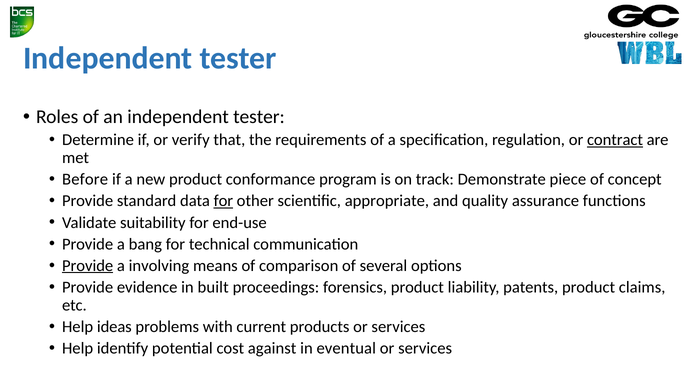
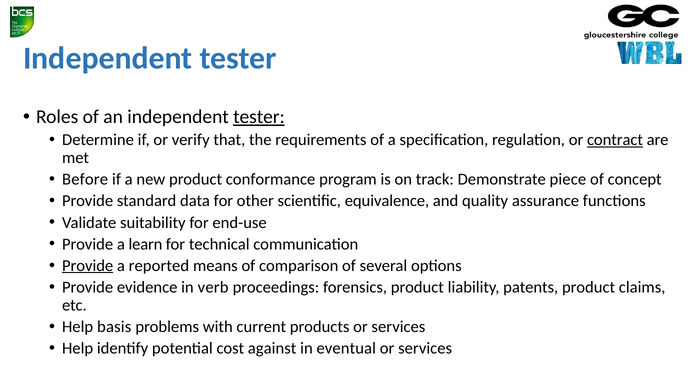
tester at (259, 117) underline: none -> present
for at (223, 201) underline: present -> none
appropriate: appropriate -> equivalence
bang: bang -> learn
involving: involving -> reported
built: built -> verb
ideas: ideas -> basis
